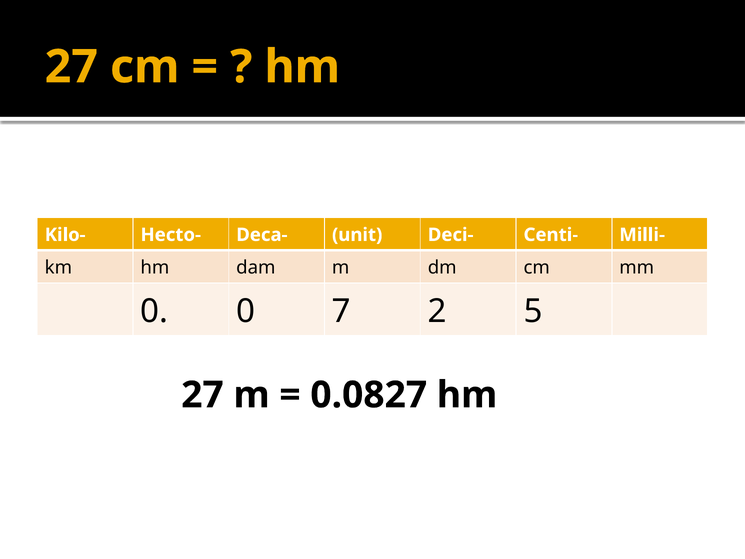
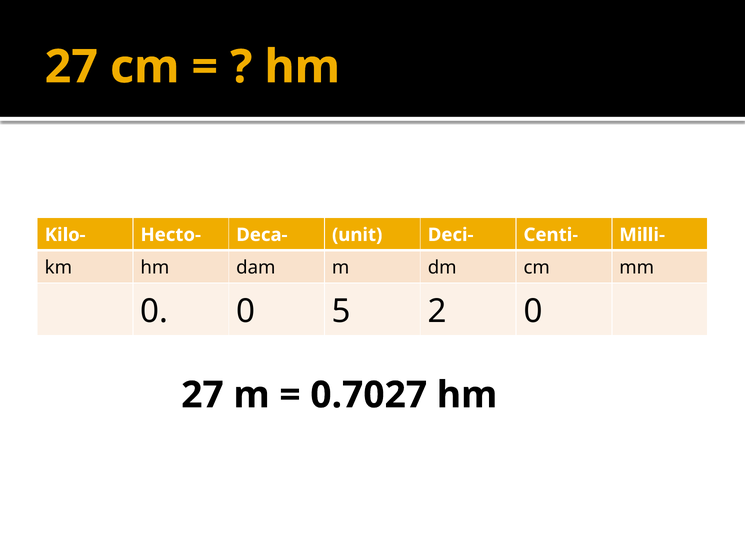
7: 7 -> 5
2 5: 5 -> 0
0.0827: 0.0827 -> 0.7027
